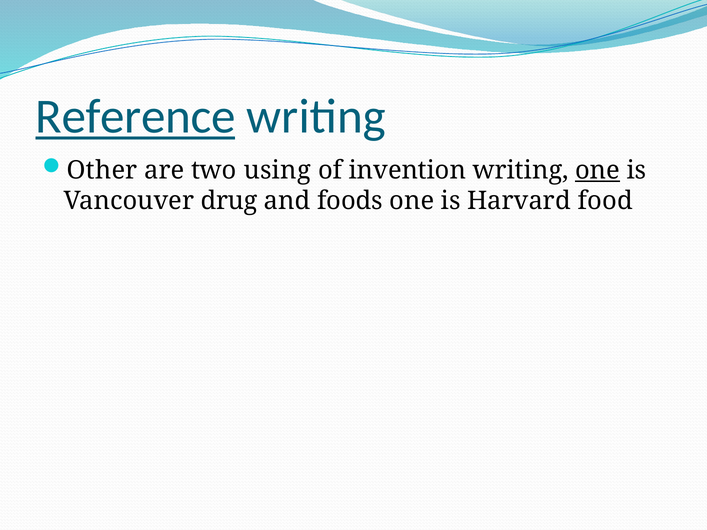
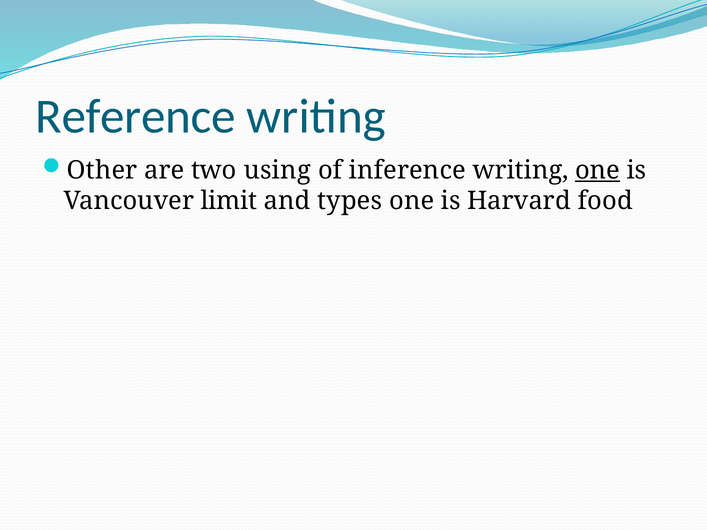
Reference underline: present -> none
invention: invention -> inference
drug: drug -> limit
foods: foods -> types
